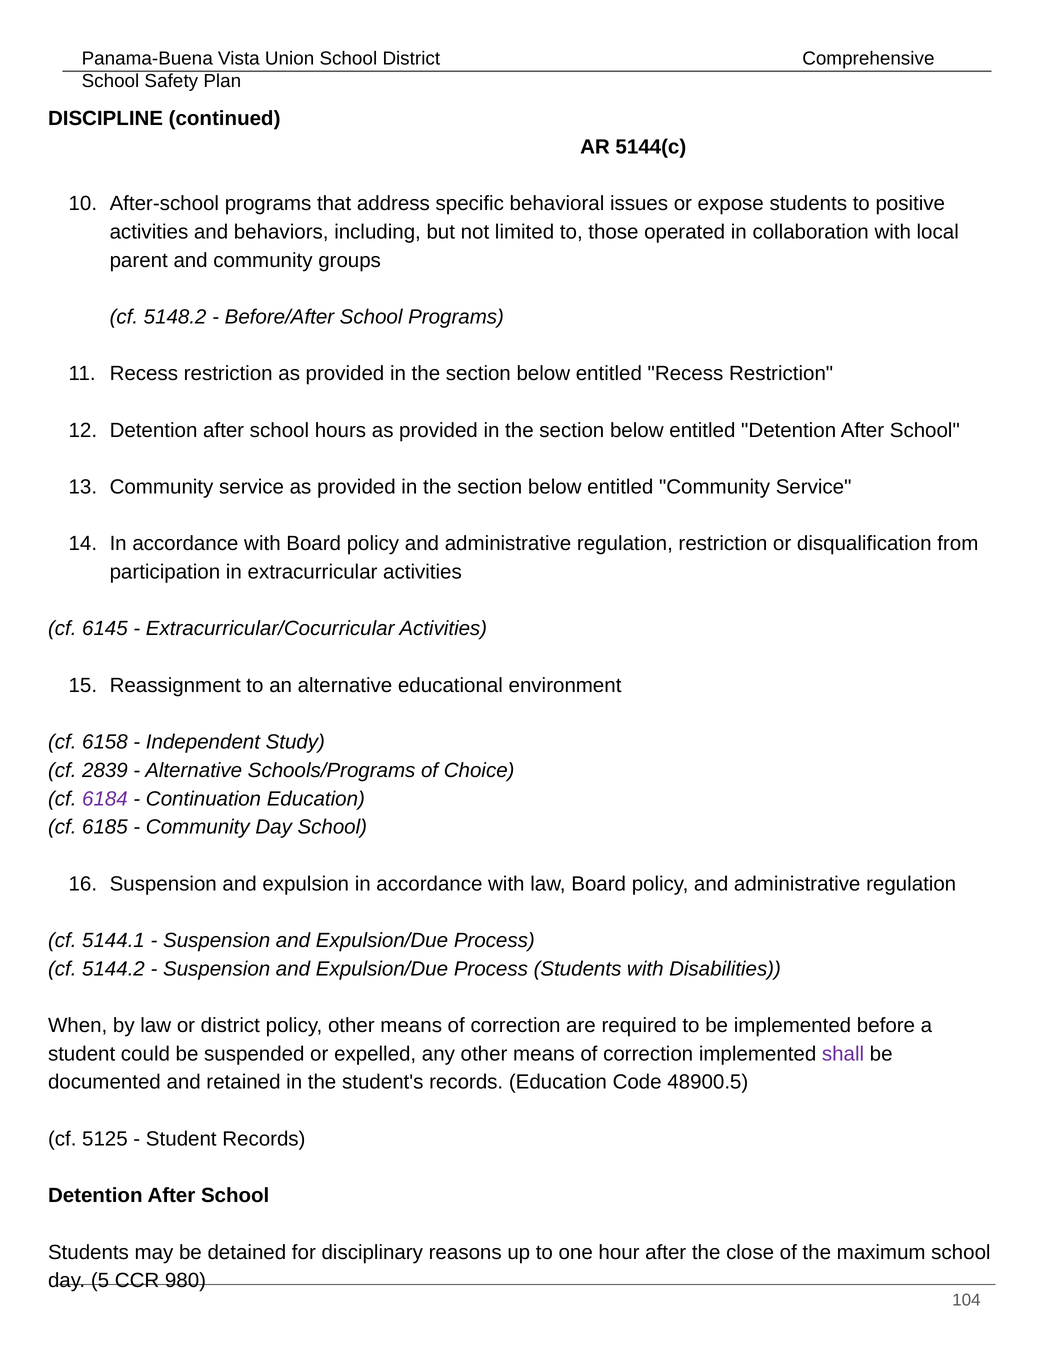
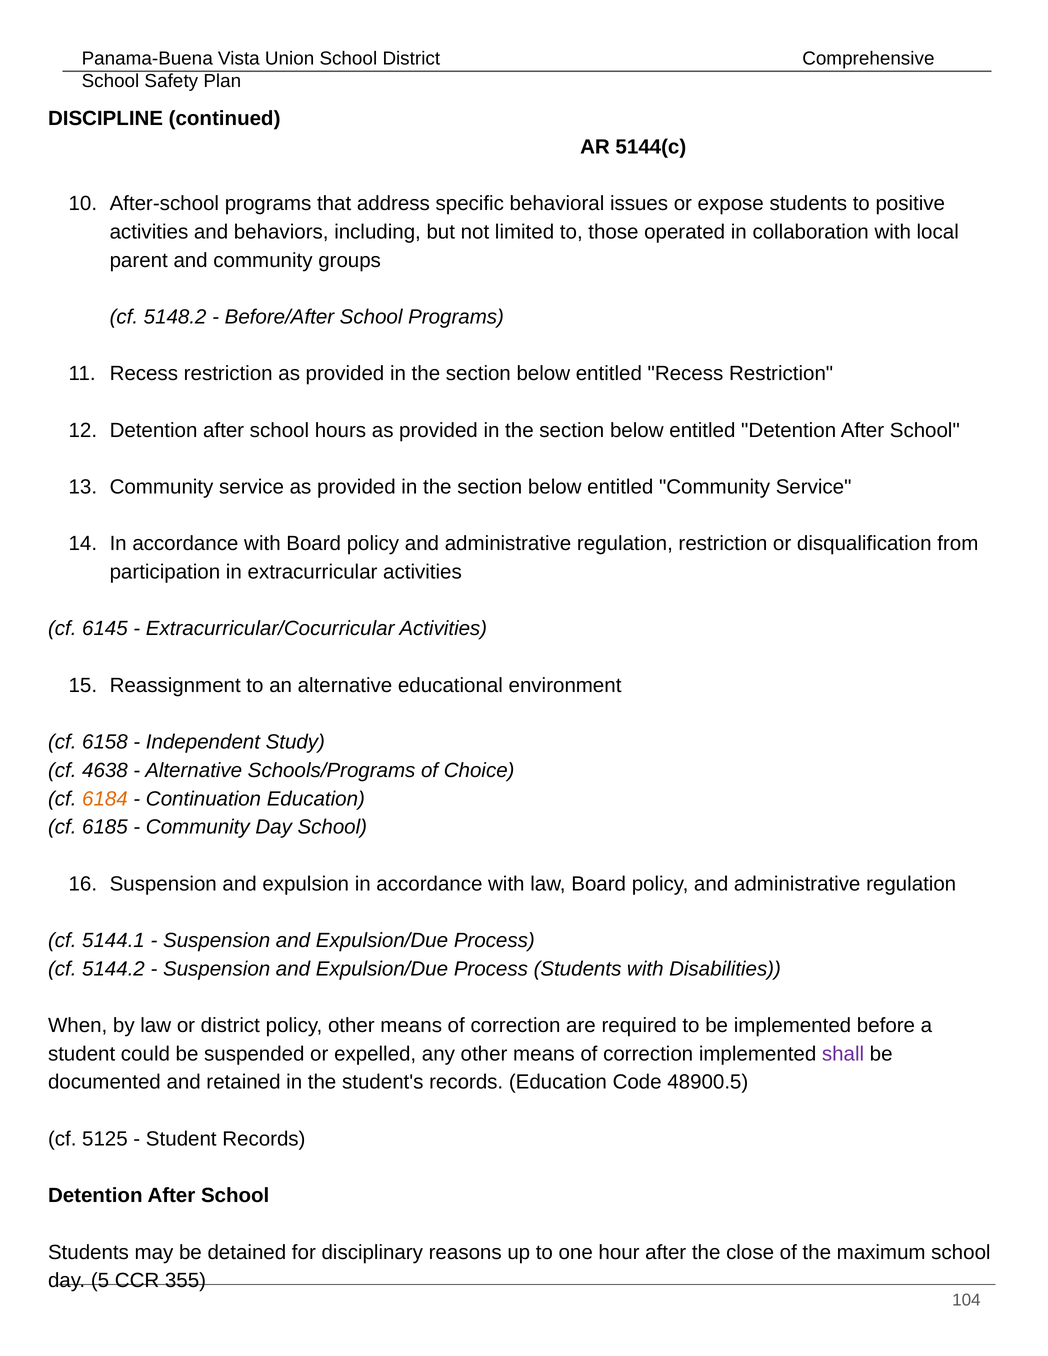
2839: 2839 -> 4638
6184 colour: purple -> orange
980: 980 -> 355
